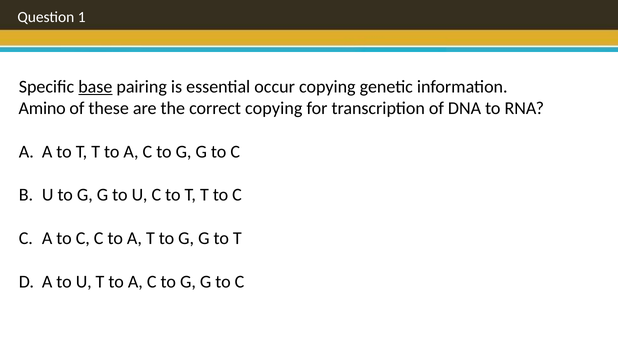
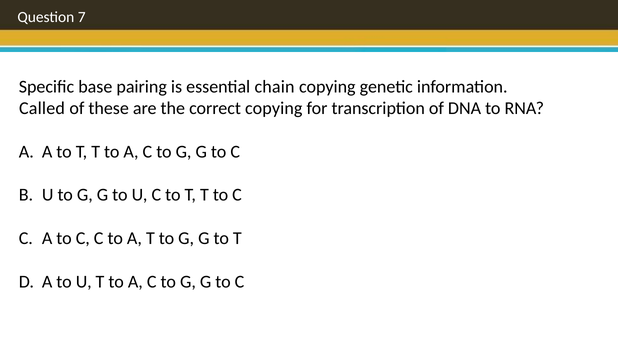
1: 1 -> 7
base underline: present -> none
occur: occur -> chain
Amino: Amino -> Called
